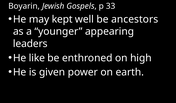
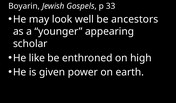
kept: kept -> look
leaders: leaders -> scholar
